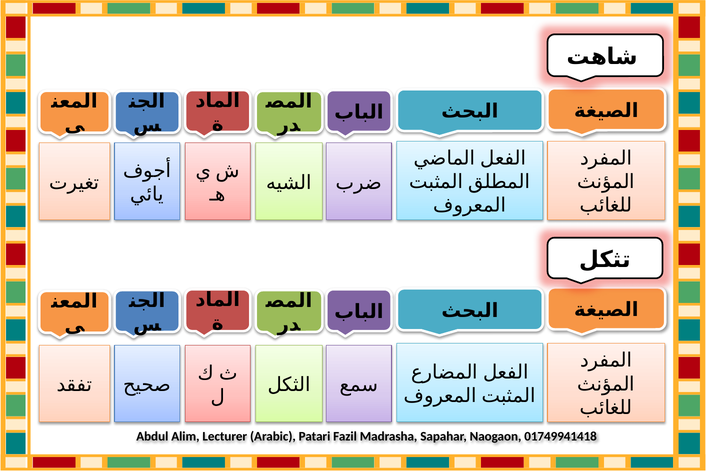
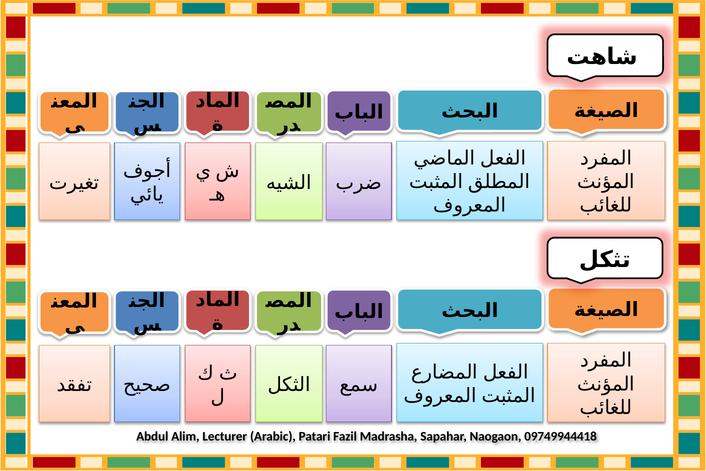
01749941418: 01749941418 -> 09749944418
